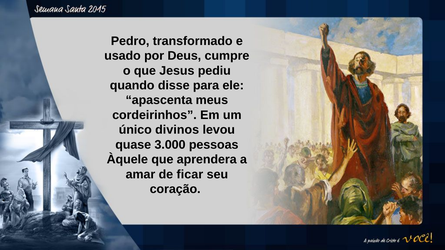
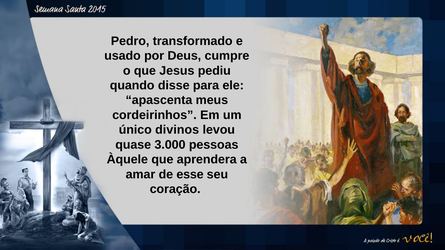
ficar: ficar -> esse
